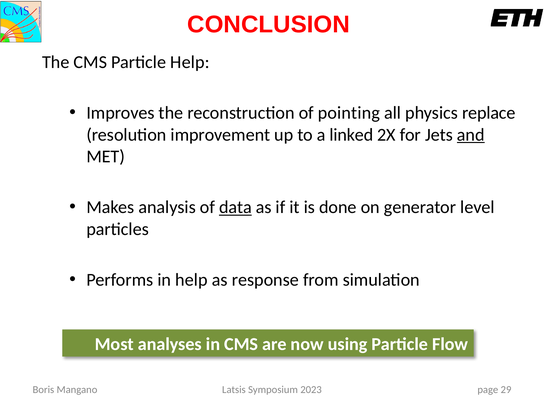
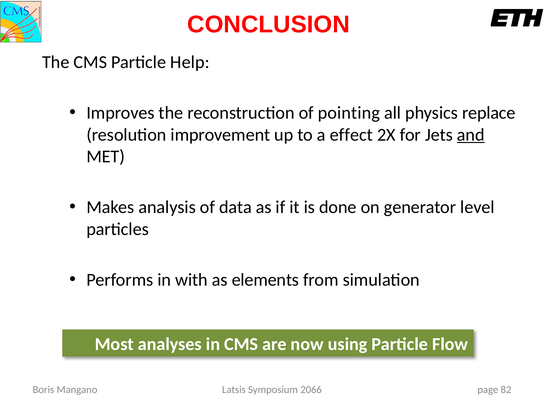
linked: linked -> effect
data underline: present -> none
in help: help -> with
response: response -> elements
2023: 2023 -> 2066
29: 29 -> 82
